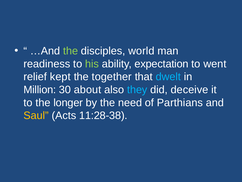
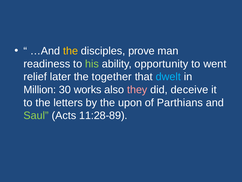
the at (71, 51) colour: light green -> yellow
world: world -> prove
expectation: expectation -> opportunity
kept: kept -> later
about: about -> works
they colour: light blue -> pink
longer: longer -> letters
need: need -> upon
Saul colour: yellow -> light green
11:28-38: 11:28-38 -> 11:28-89
